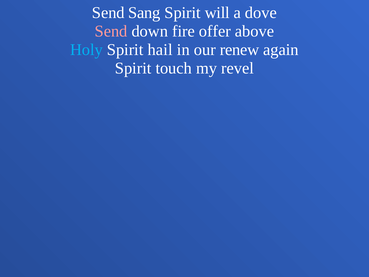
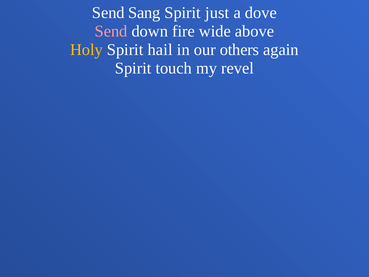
will: will -> just
offer: offer -> wide
Holy colour: light blue -> yellow
renew: renew -> others
